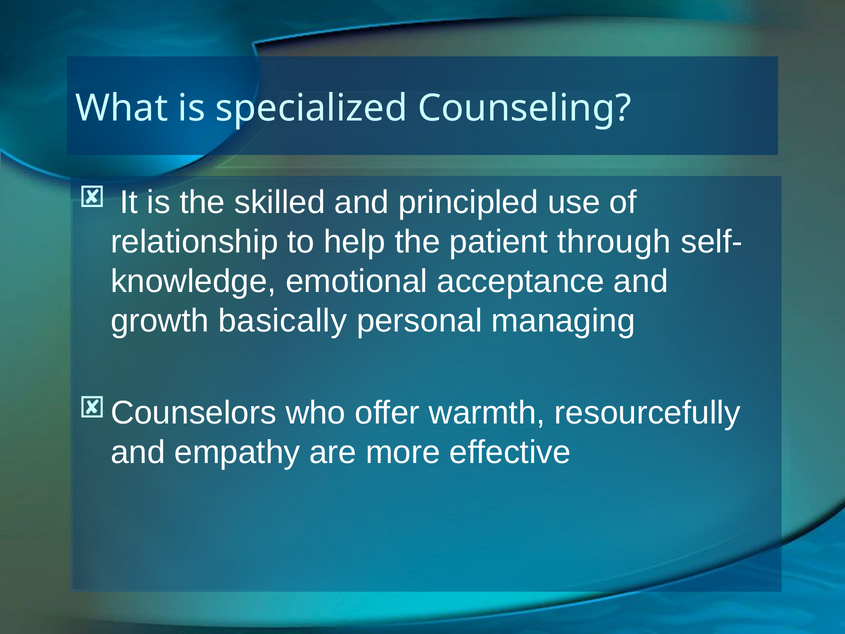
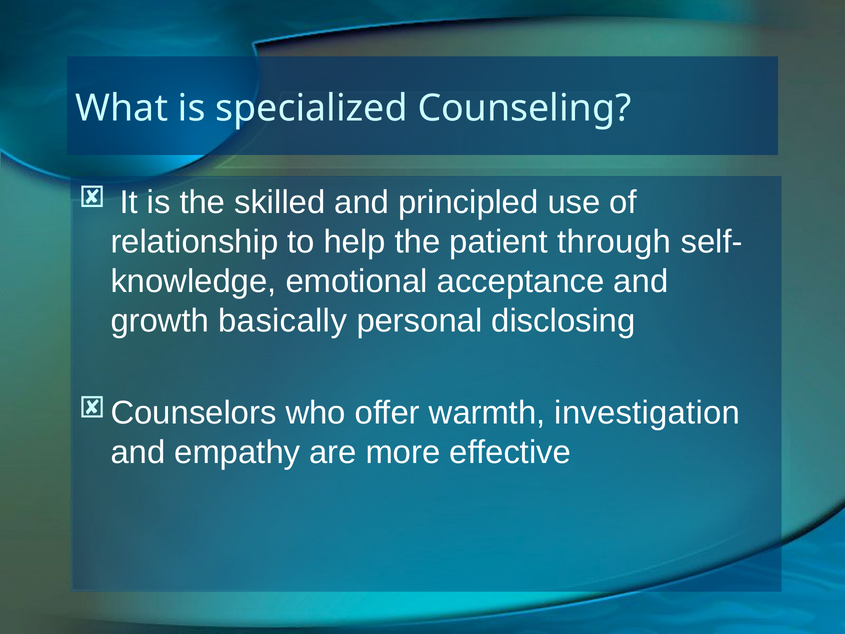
managing: managing -> disclosing
resourcefully: resourcefully -> investigation
